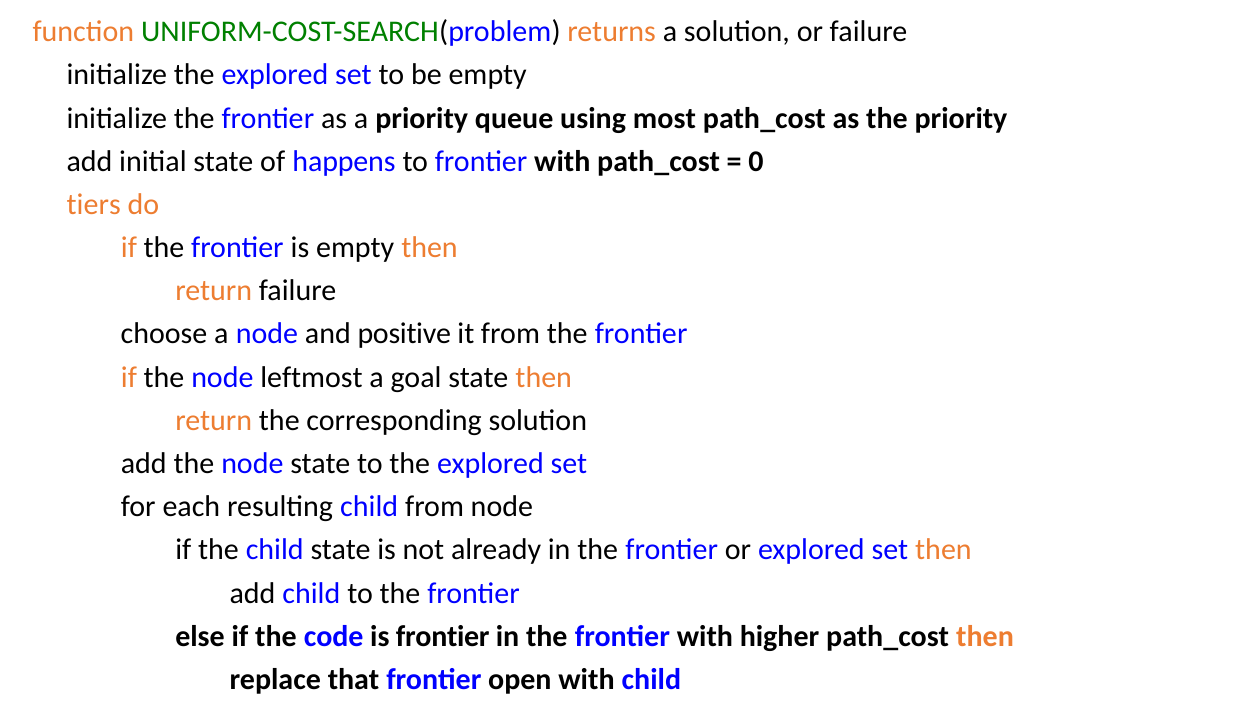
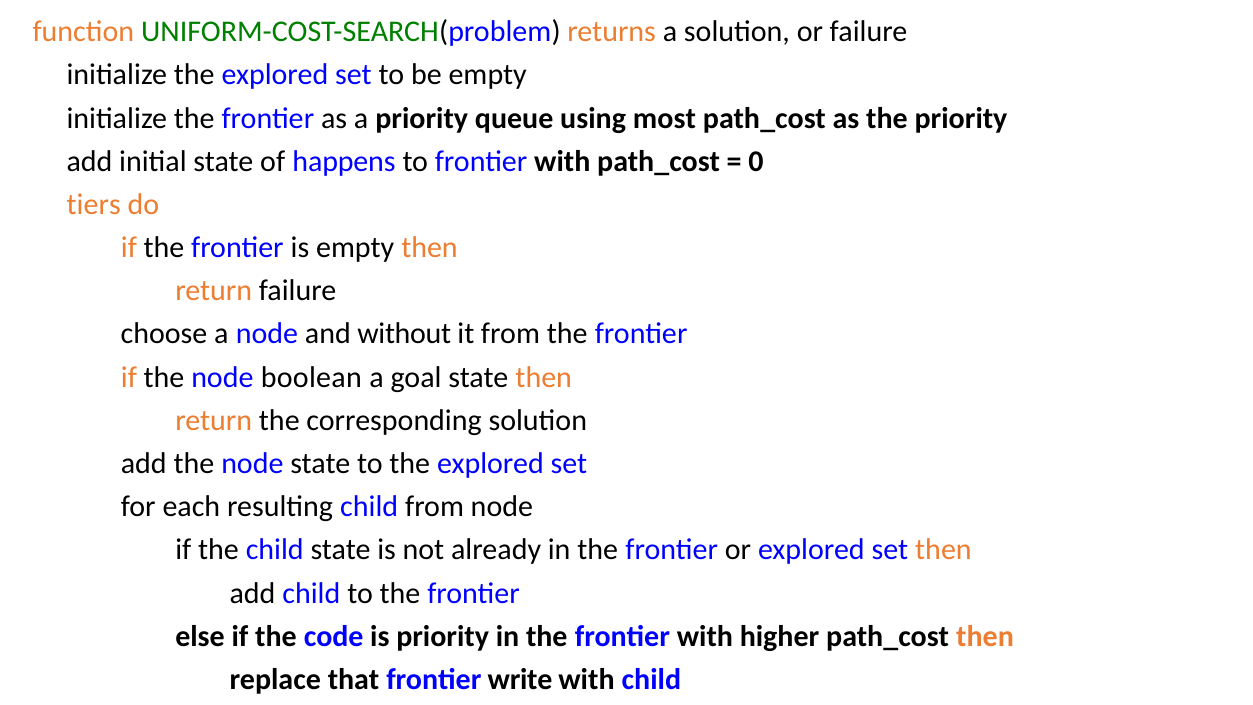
positive: positive -> without
leftmost: leftmost -> boolean
is frontier: frontier -> priority
open: open -> write
